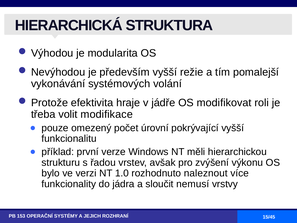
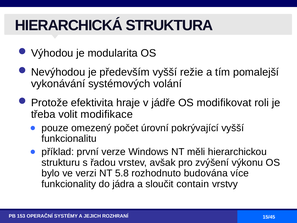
1.0: 1.0 -> 5.8
naleznout: naleznout -> budována
nemusí: nemusí -> contain
